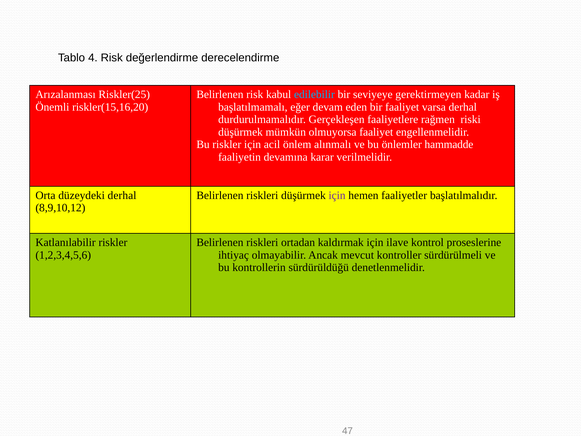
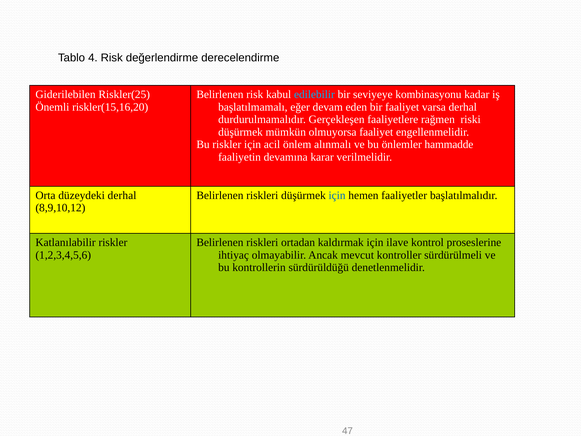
Arızalanması: Arızalanması -> Giderilebilen
gerektirmeyen: gerektirmeyen -> kombinasyonu
için at (337, 195) colour: purple -> blue
